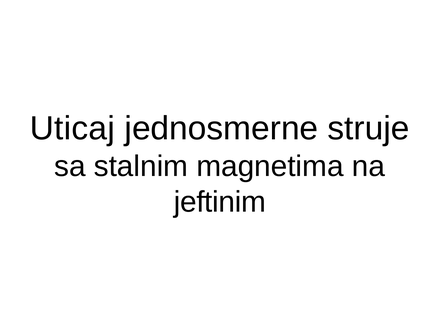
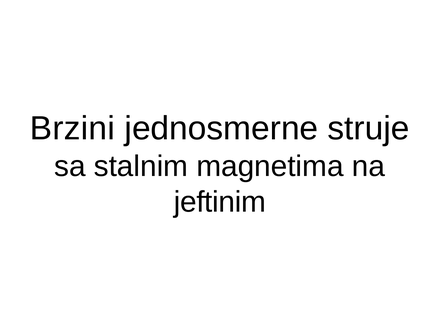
Uticaj: Uticaj -> Brzini
